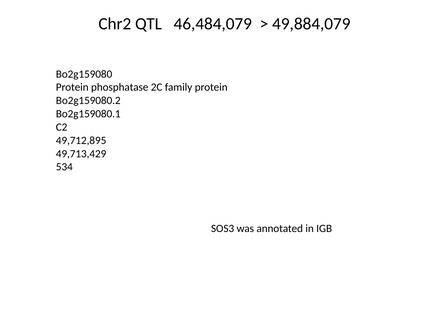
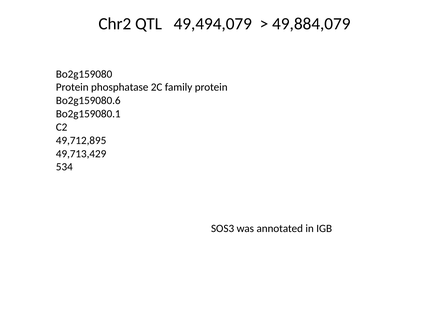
46,484,079: 46,484,079 -> 49,494,079
Bo2g159080.2: Bo2g159080.2 -> Bo2g159080.6
